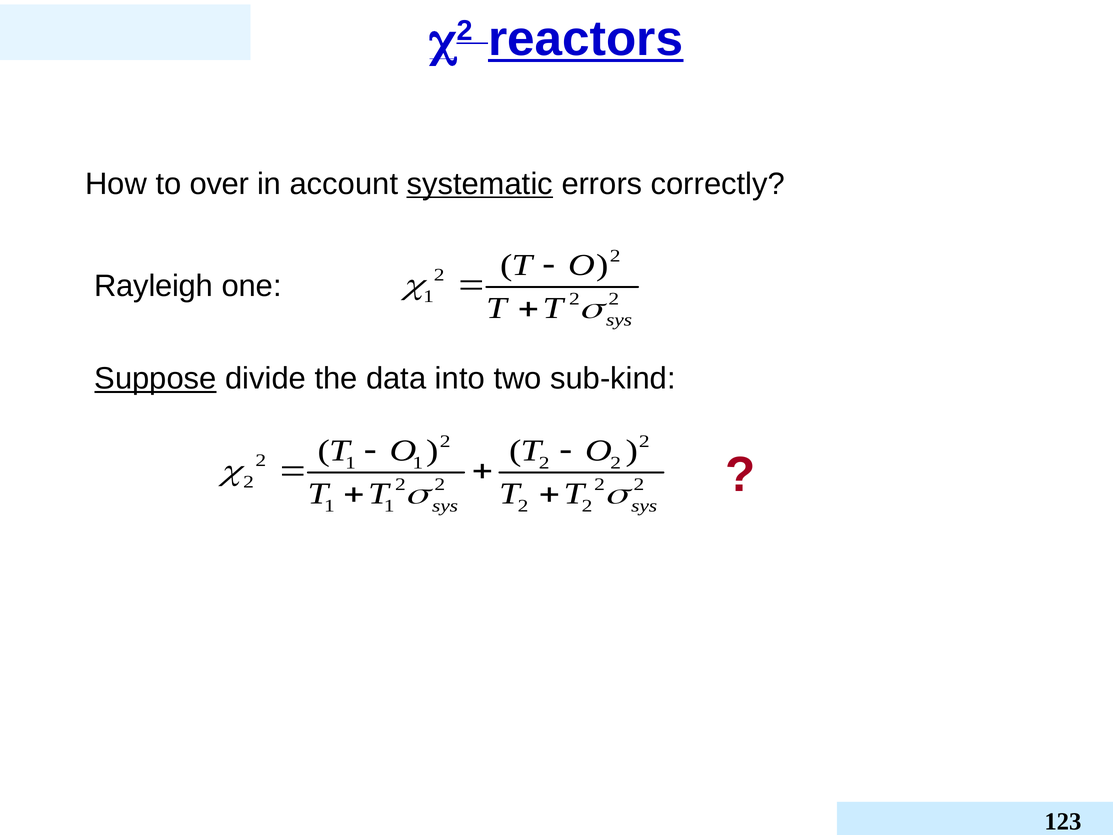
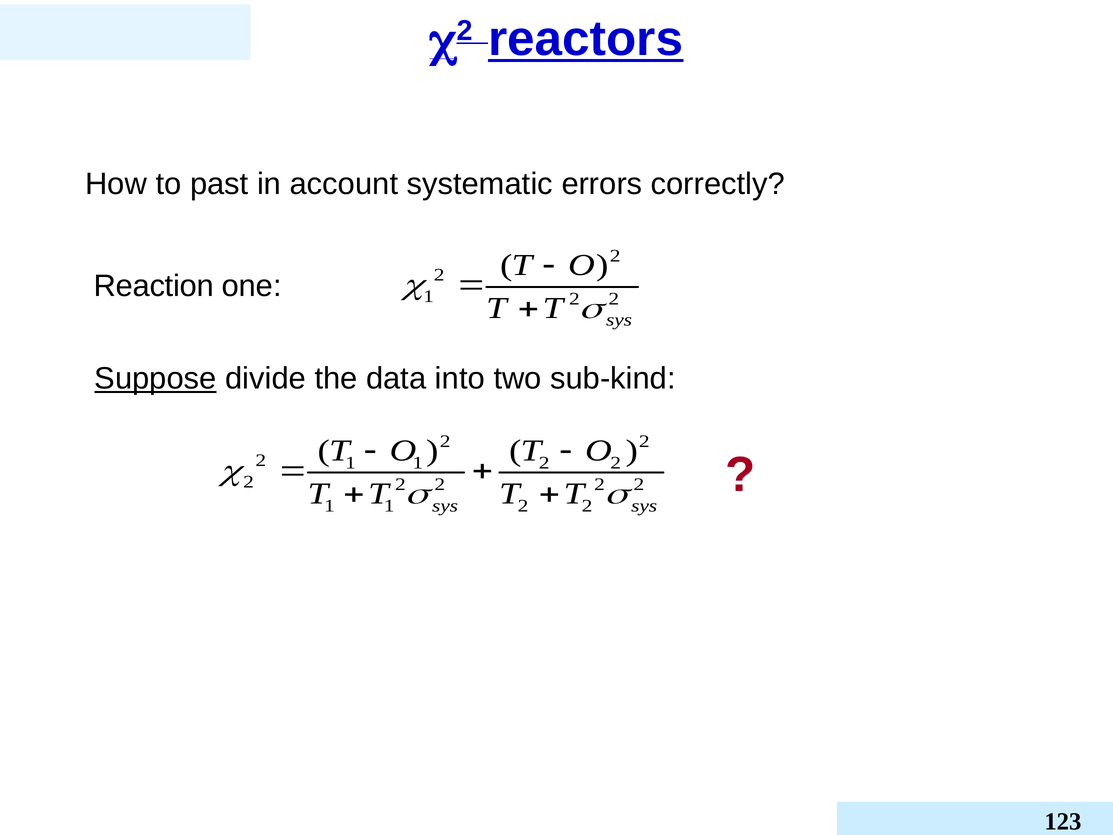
over: over -> past
systematic underline: present -> none
Rayleigh: Rayleigh -> Reaction
